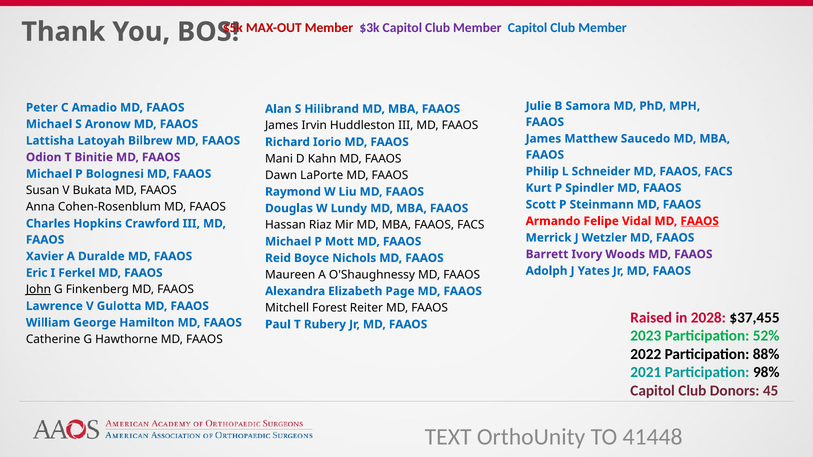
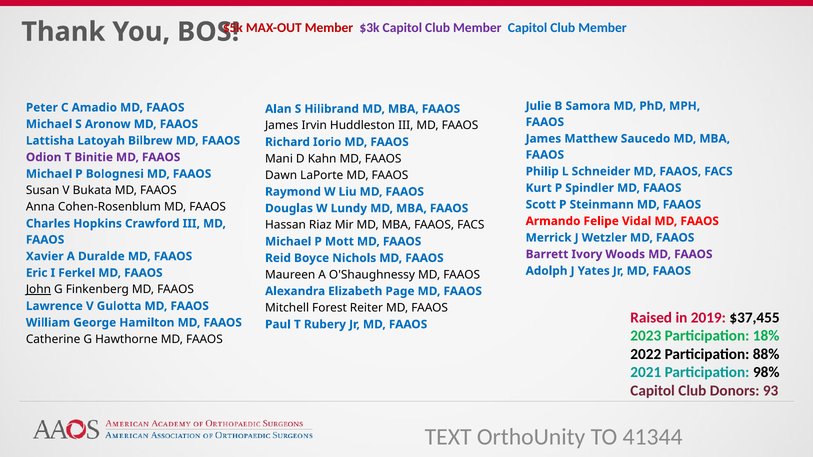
FAAOS at (700, 221) underline: present -> none
2028: 2028 -> 2019
52%: 52% -> 18%
45: 45 -> 93
41448: 41448 -> 41344
